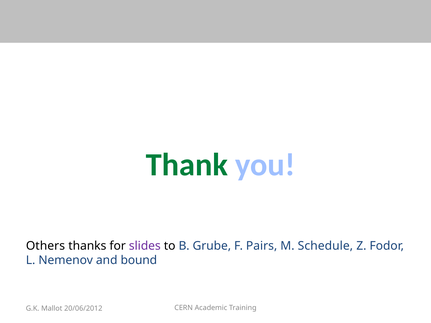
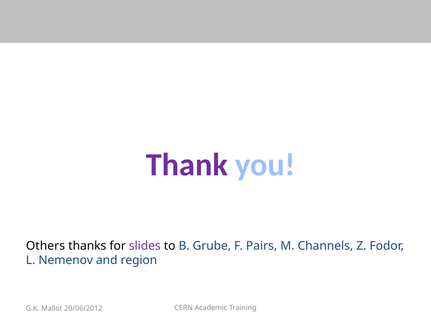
Thank colour: green -> purple
Schedule: Schedule -> Channels
bound: bound -> region
